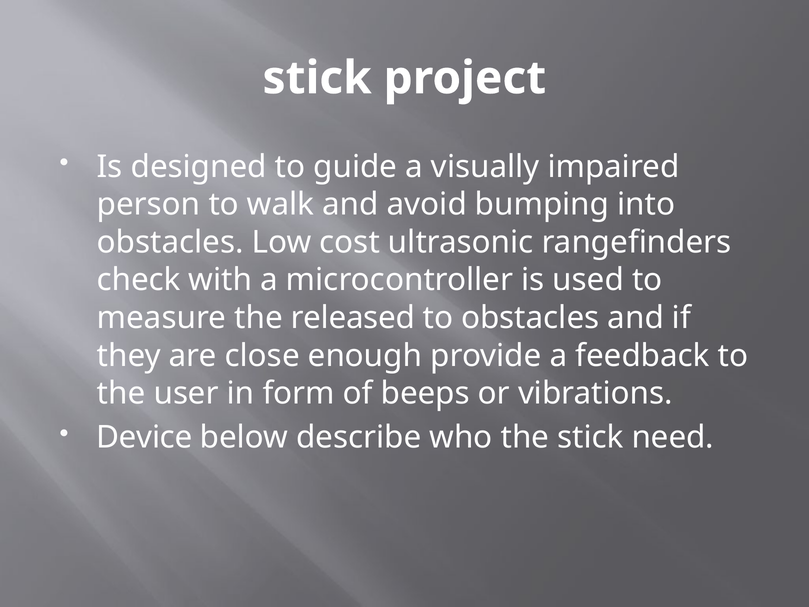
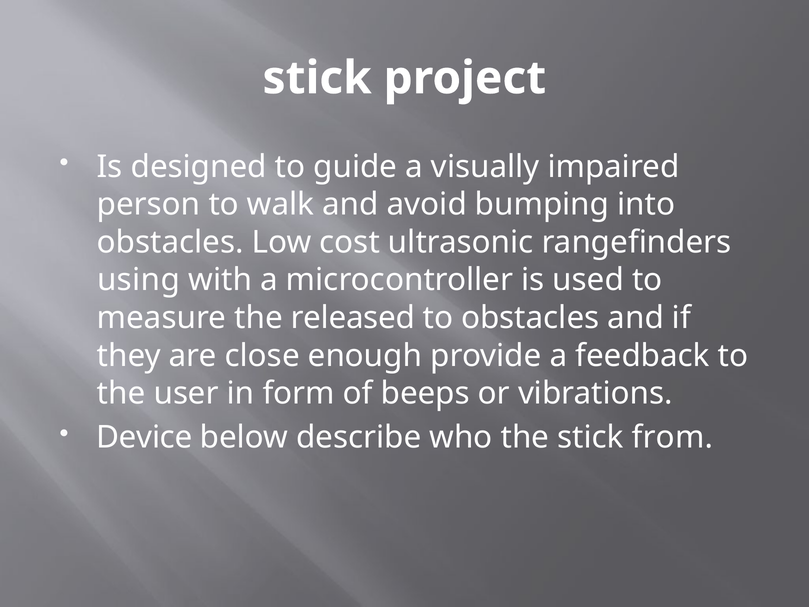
check: check -> using
need: need -> from
